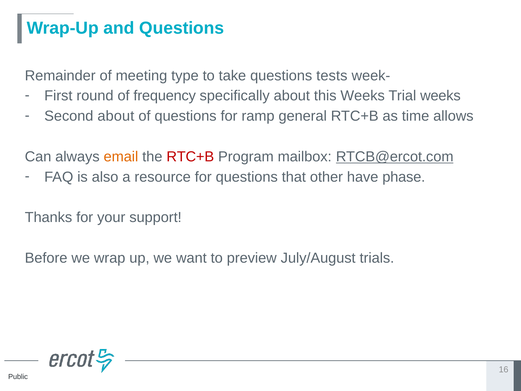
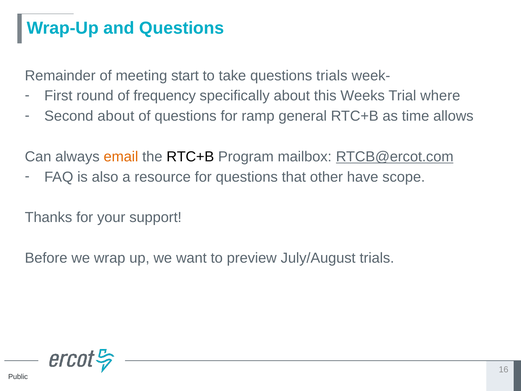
type: type -> start
questions tests: tests -> trials
Trial weeks: weeks -> where
RTC+B at (190, 157) colour: red -> black
phase: phase -> scope
